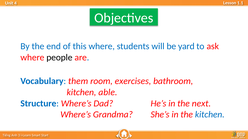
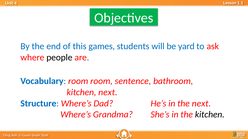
this where: where -> games
Vocabulary them: them -> room
exercises: exercises -> sentence
kitchen able: able -> next
kitchen at (210, 115) colour: blue -> black
